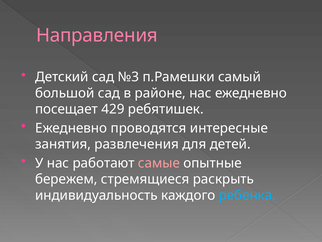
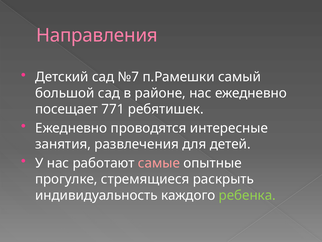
№3: №3 -> №7
429: 429 -> 771
бережем: бережем -> прогулке
ребенка colour: light blue -> light green
